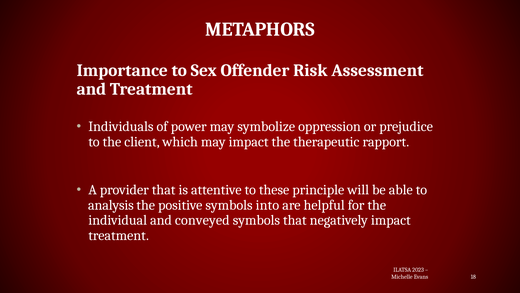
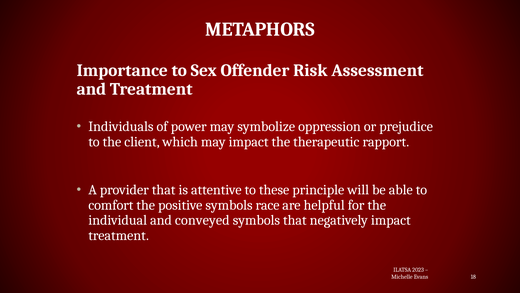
analysis: analysis -> comfort
into: into -> race
